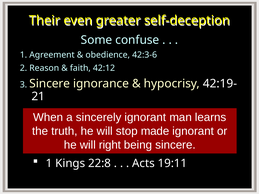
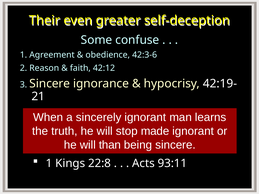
right: right -> than
19:11: 19:11 -> 93:11
